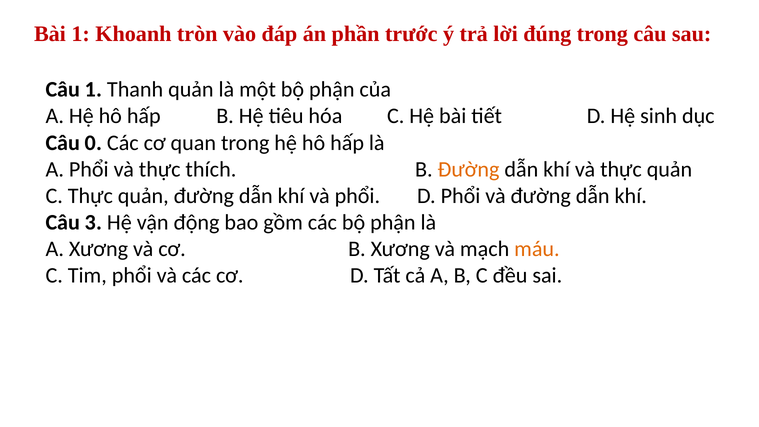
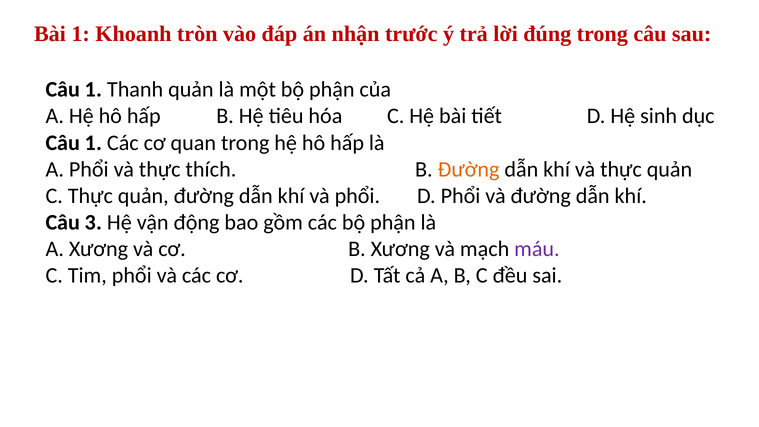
phần: phần -> nhận
0 at (94, 143): 0 -> 1
máu colour: orange -> purple
